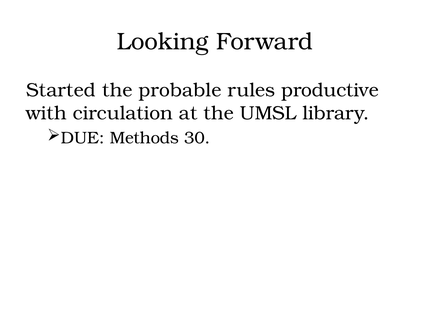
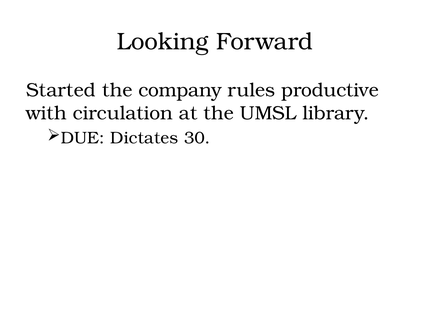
probable: probable -> company
Methods: Methods -> Dictates
